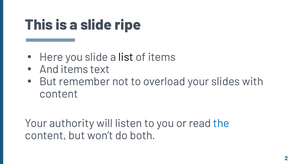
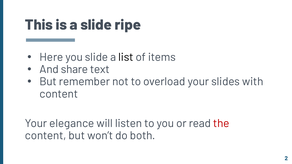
And items: items -> share
authority: authority -> elegance
the colour: blue -> red
